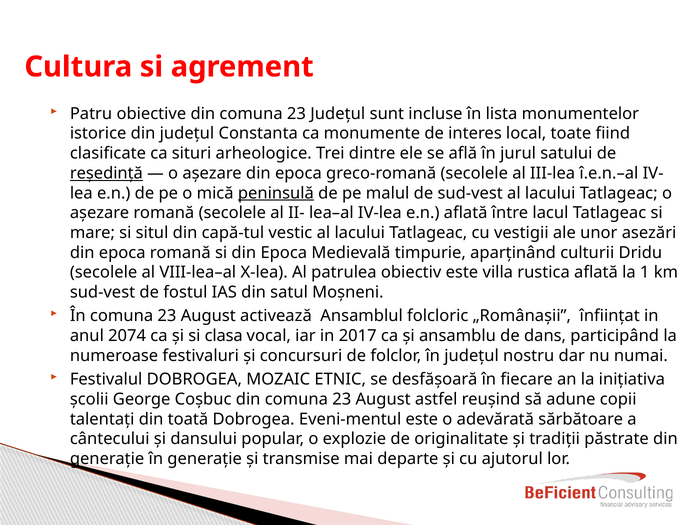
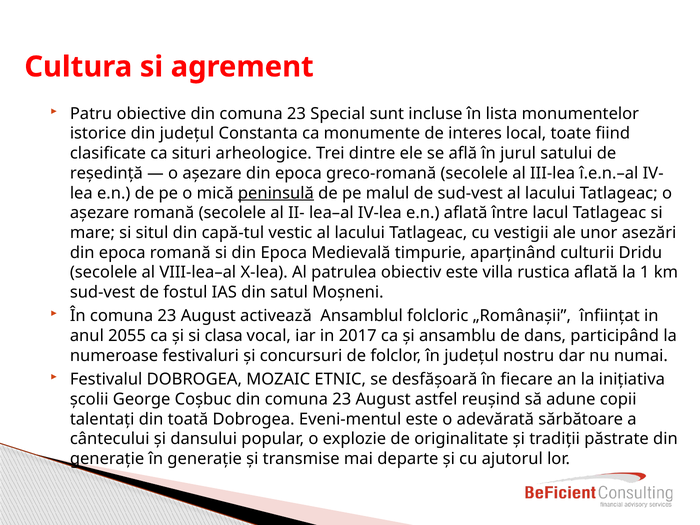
23 Județul: Județul -> Special
reședință underline: present -> none
2074: 2074 -> 2055
